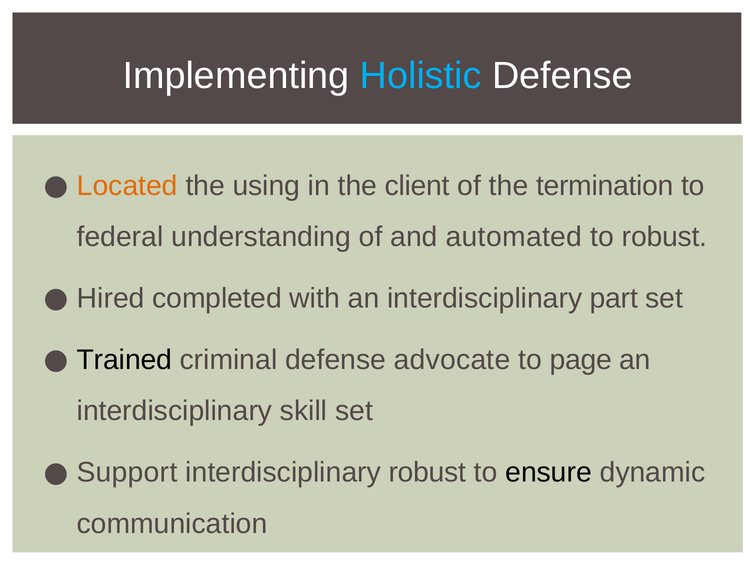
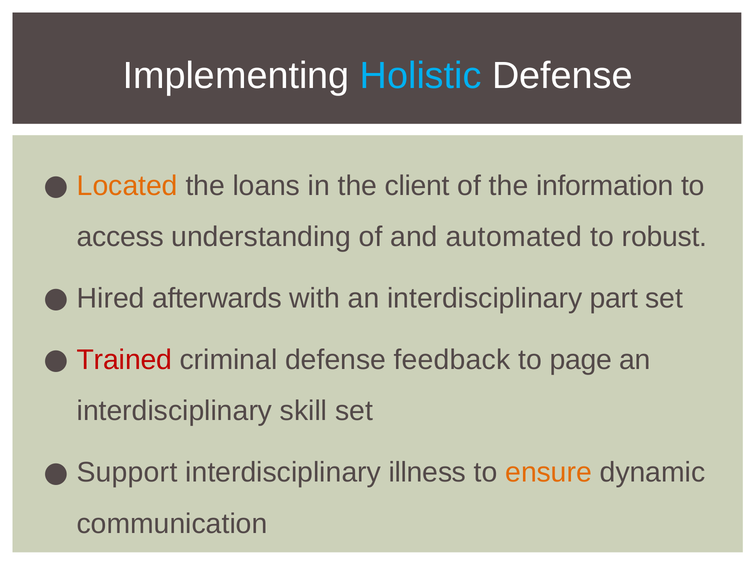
using: using -> loans
termination: termination -> information
federal: federal -> access
completed: completed -> afterwards
Trained colour: black -> red
advocate: advocate -> feedback
interdisciplinary robust: robust -> illness
ensure colour: black -> orange
